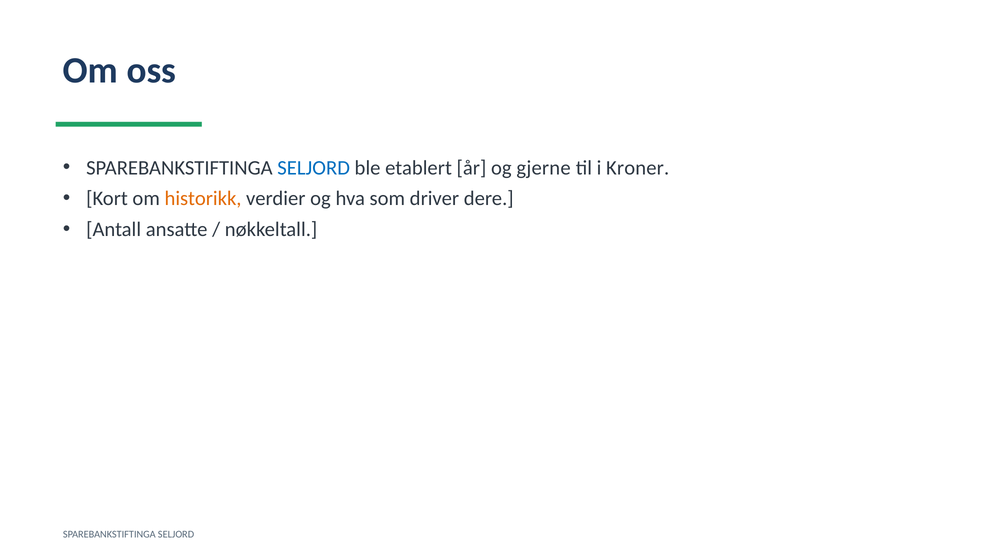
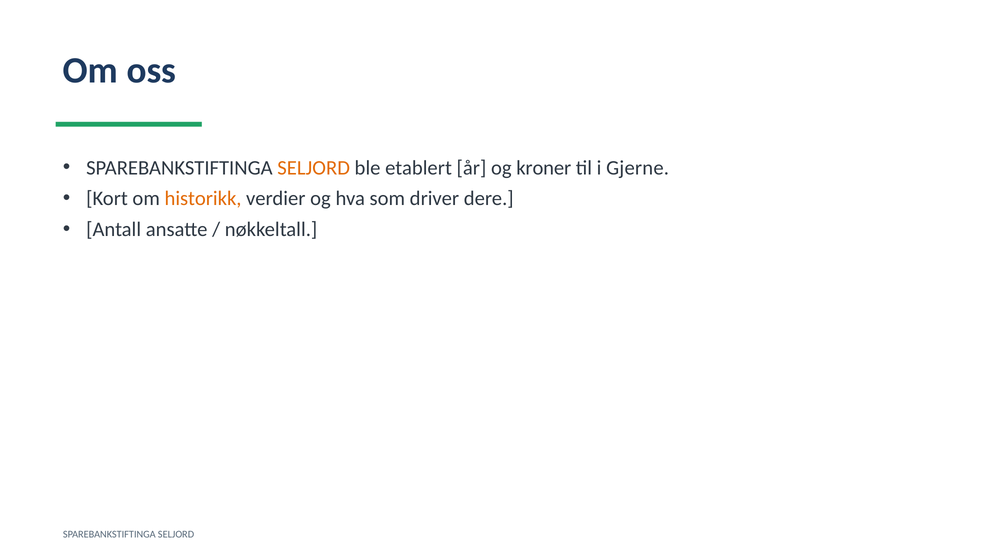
SELJORD at (314, 168) colour: blue -> orange
gjerne: gjerne -> kroner
Kroner: Kroner -> Gjerne
